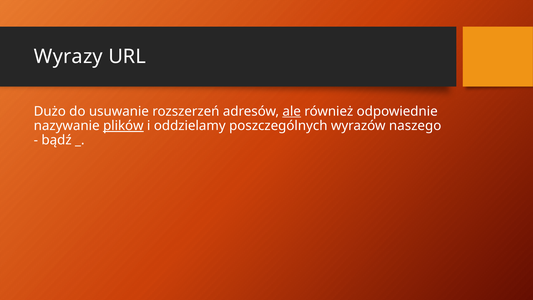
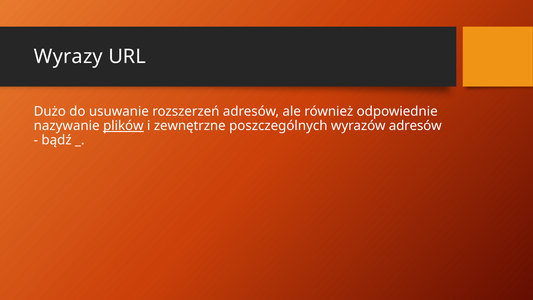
ale underline: present -> none
oddzielamy: oddzielamy -> zewnętrzne
wyrazów naszego: naszego -> adresów
